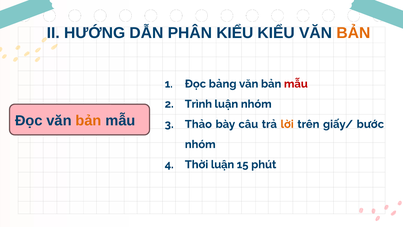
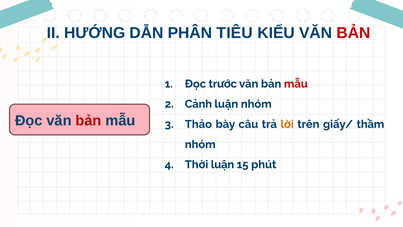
PHÂN KIỂU: KIỂU -> TIÊU
BẢN at (353, 33) colour: orange -> red
bảng: bảng -> trước
Trình: Trình -> Cảnh
bản at (89, 120) colour: orange -> red
bước: bước -> thầm
